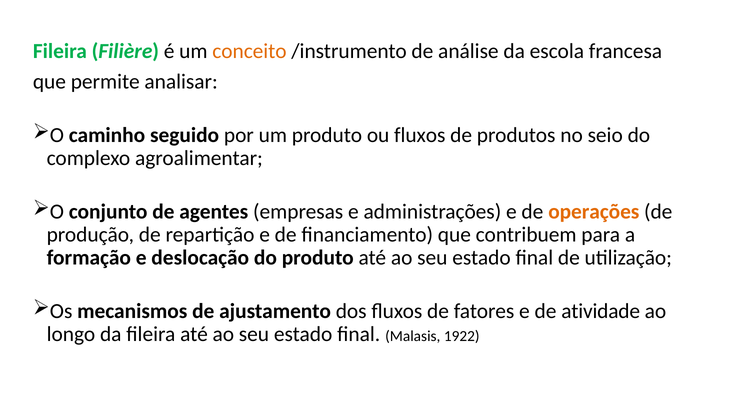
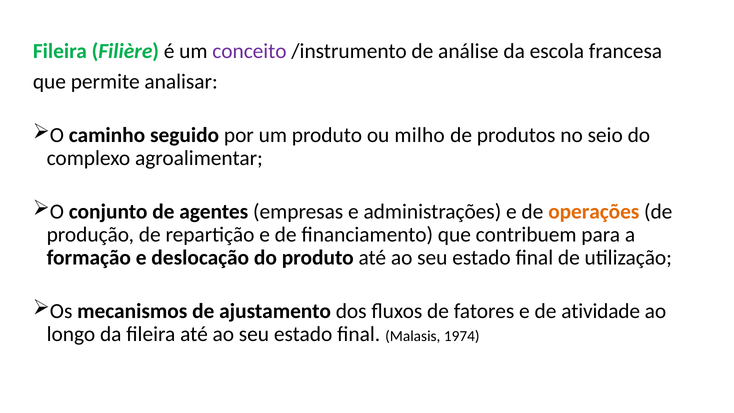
conceito colour: orange -> purple
ou fluxos: fluxos -> milho
1922: 1922 -> 1974
